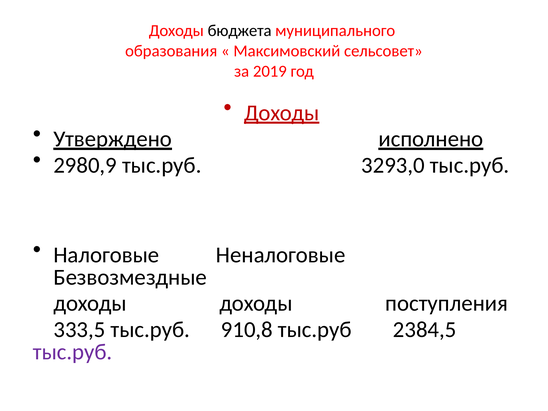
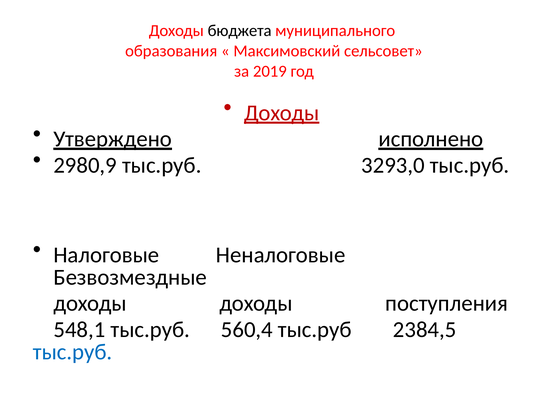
333,5: 333,5 -> 548,1
910,8: 910,8 -> 560,4
тыс.руб at (73, 352) colour: purple -> blue
